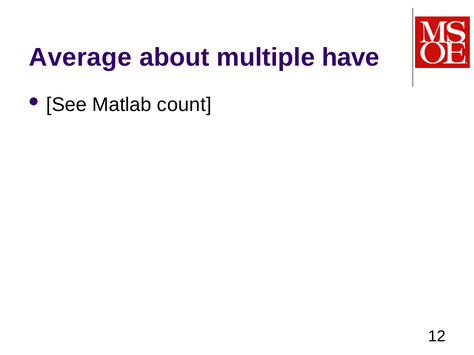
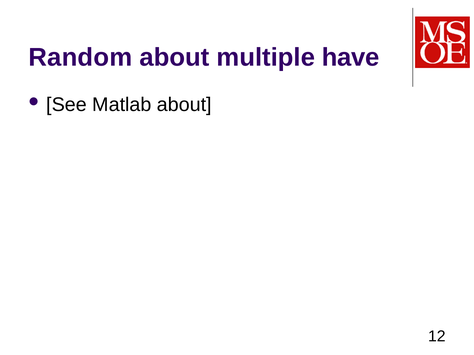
Average: Average -> Random
Matlab count: count -> about
